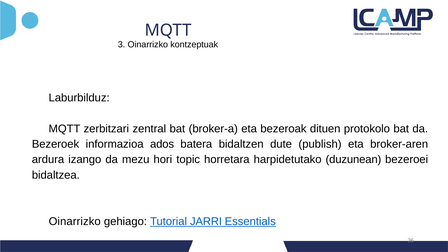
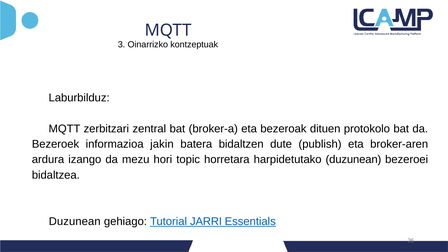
ados: ados -> jakin
Oinarrizko at (75, 221): Oinarrizko -> Duzunean
